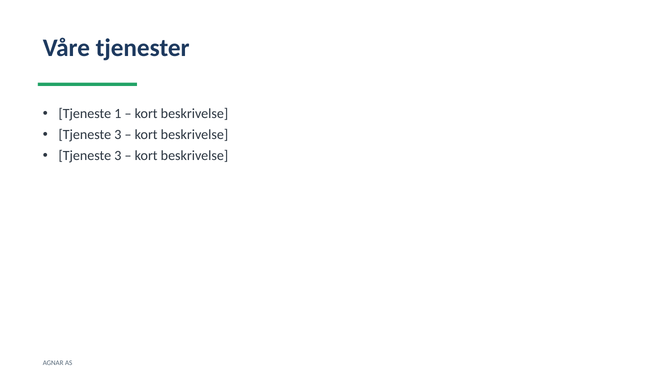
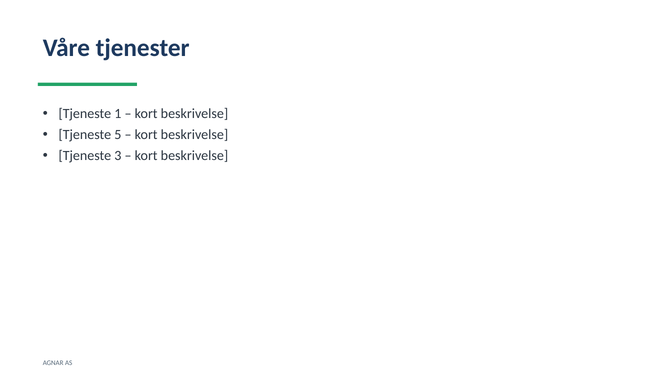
3 at (118, 135): 3 -> 5
